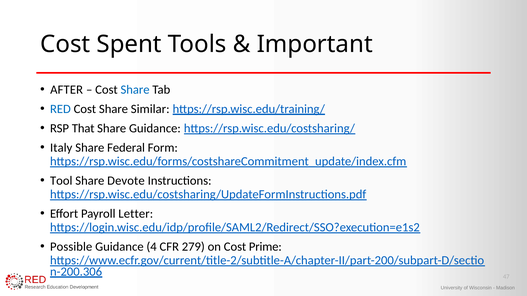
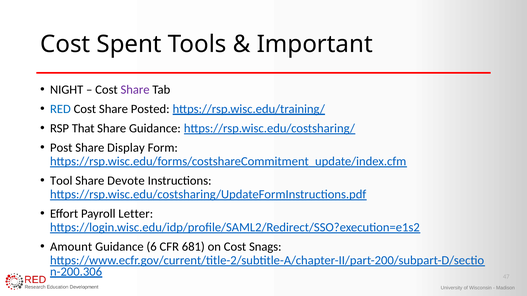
AFTER: AFTER -> NIGHT
Share at (135, 90) colour: blue -> purple
Similar: Similar -> Posted
Italy: Italy -> Post
Federal: Federal -> Display
Possible: Possible -> Amount
4: 4 -> 6
279: 279 -> 681
Prime: Prime -> Snags
